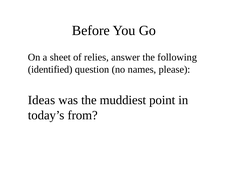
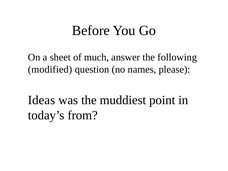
relies: relies -> much
identified: identified -> modified
